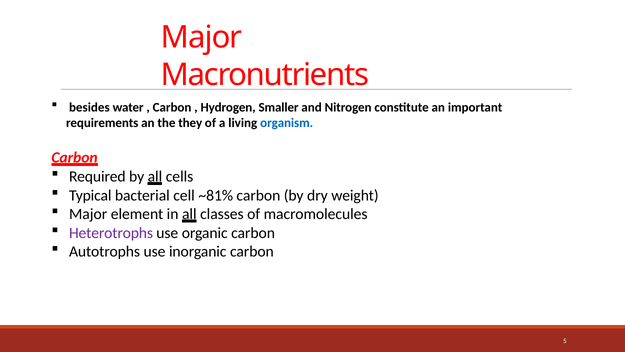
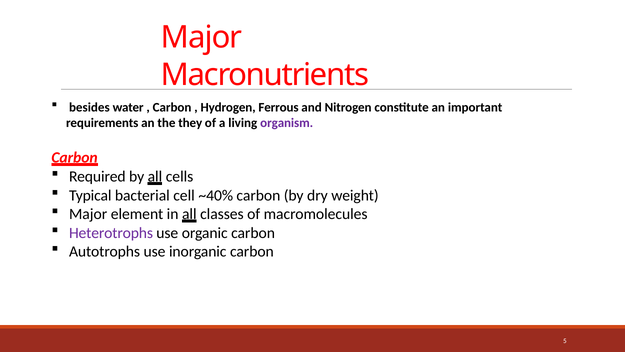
Smaller: Smaller -> Ferrous
organism colour: blue -> purple
~81%: ~81% -> ~40%
